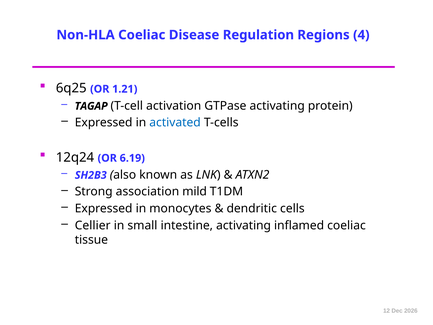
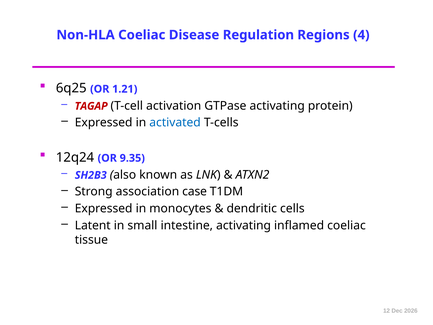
TAGAP colour: black -> red
6.19: 6.19 -> 9.35
mild: mild -> case
Cellier: Cellier -> Latent
